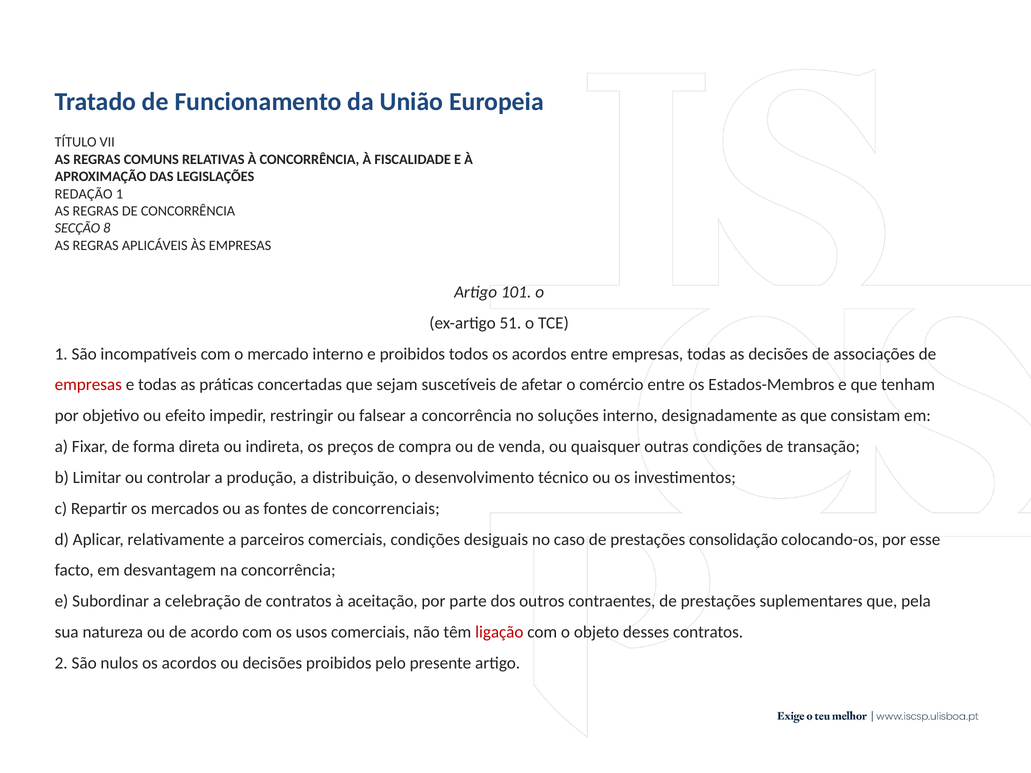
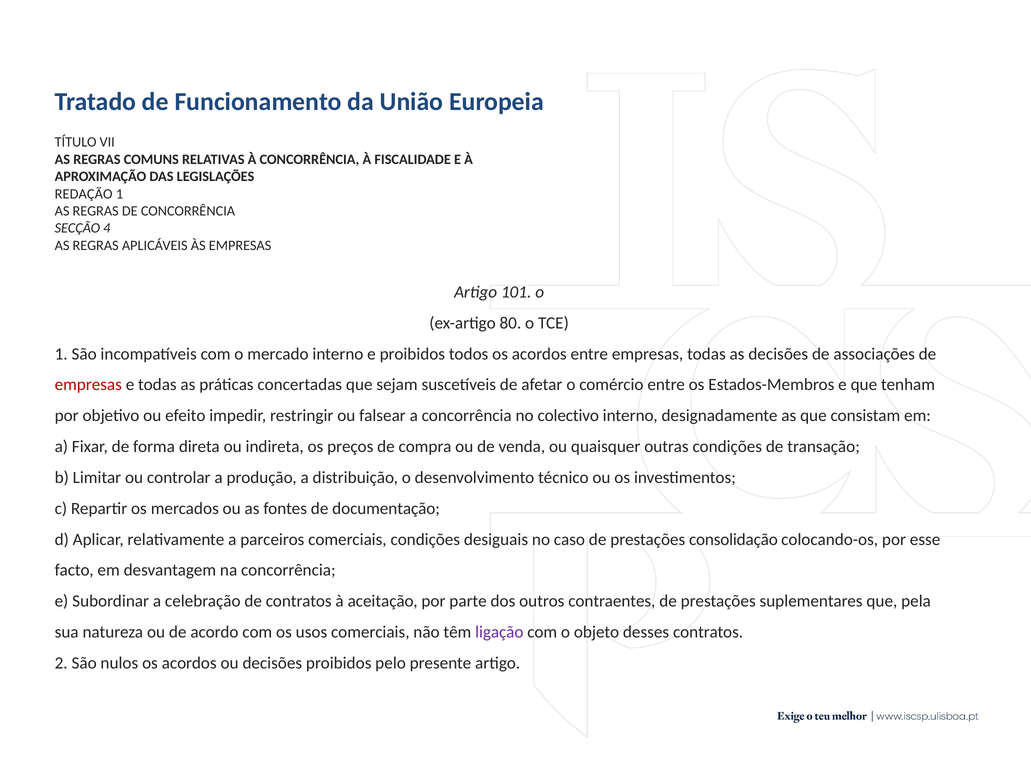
8: 8 -> 4
51: 51 -> 80
soluções: soluções -> colectivo
concorrenciais: concorrenciais -> documentação
ligação colour: red -> purple
